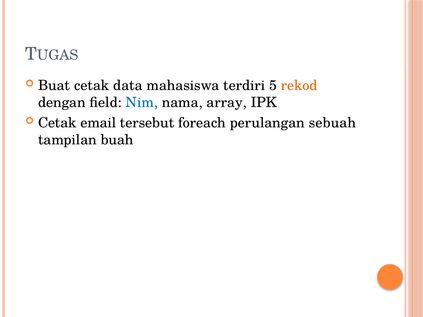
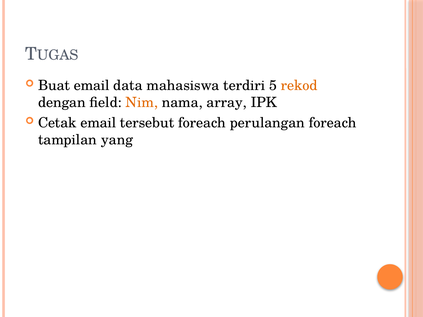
Buat cetak: cetak -> email
Nim colour: blue -> orange
perulangan sebuah: sebuah -> foreach
buah: buah -> yang
